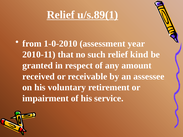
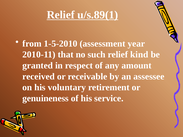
1-0-2010: 1-0-2010 -> 1-5-2010
impairment: impairment -> genuineness
